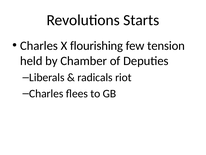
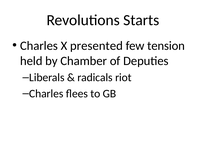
flourishing: flourishing -> presented
